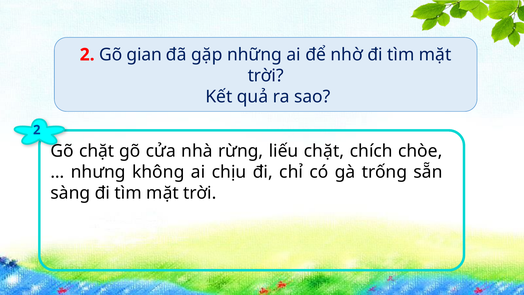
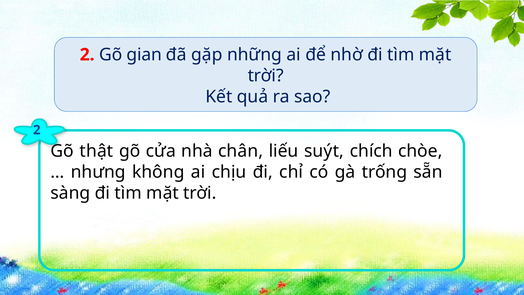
Gõ chặt: chặt -> thật
rừng: rừng -> chân
liếu chặt: chặt -> suýt
